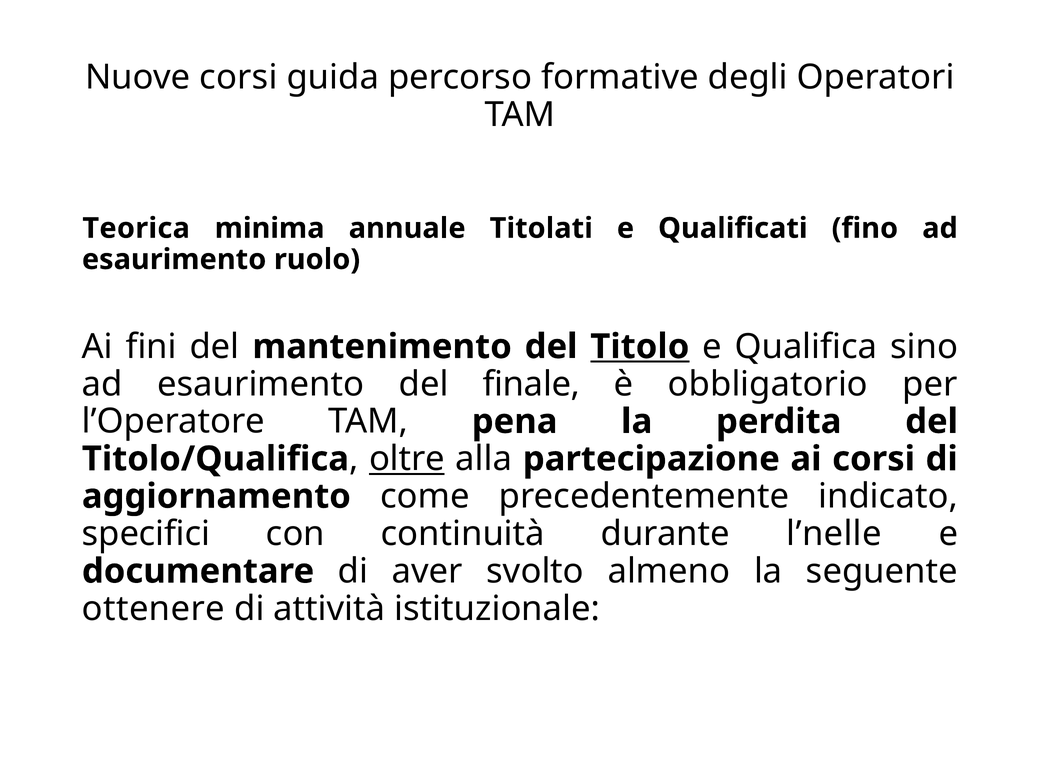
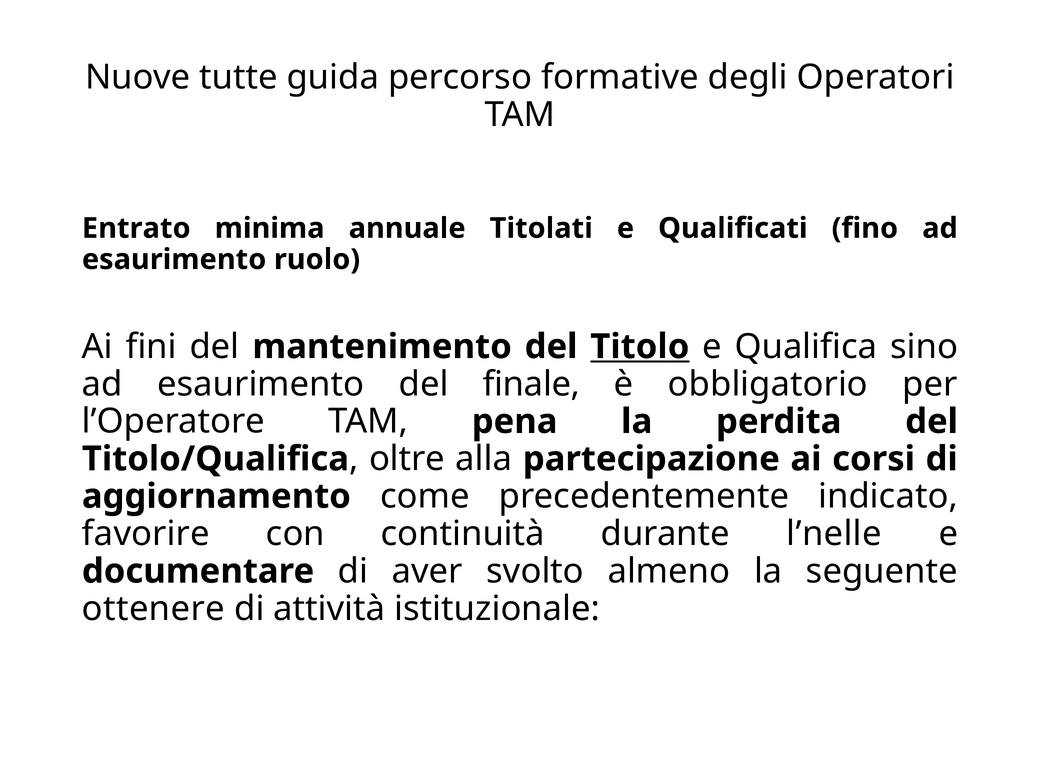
Nuove corsi: corsi -> tutte
Teorica: Teorica -> Entrato
oltre underline: present -> none
specifici: specifici -> favorire
